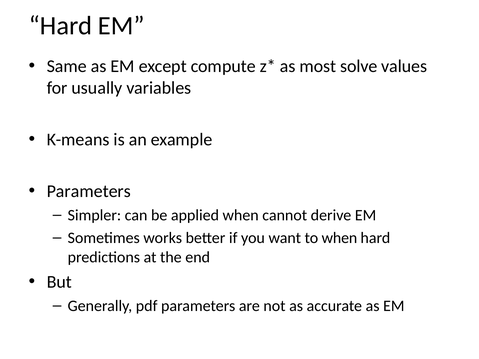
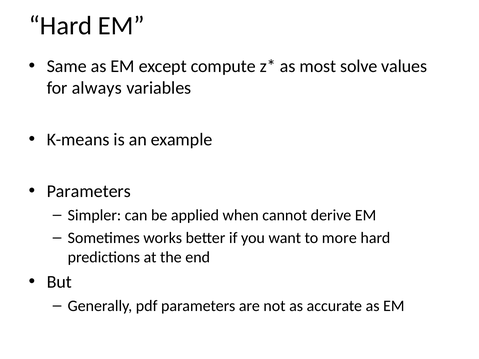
usually: usually -> always
to when: when -> more
